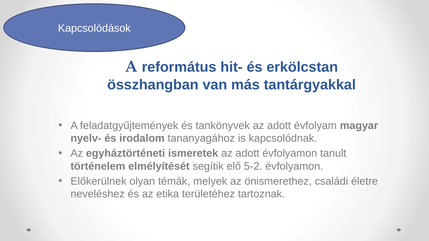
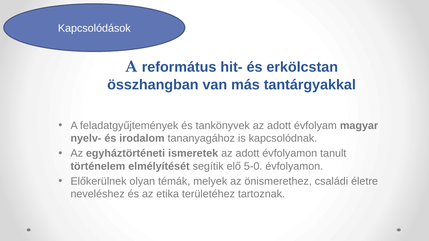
5-2: 5-2 -> 5-0
